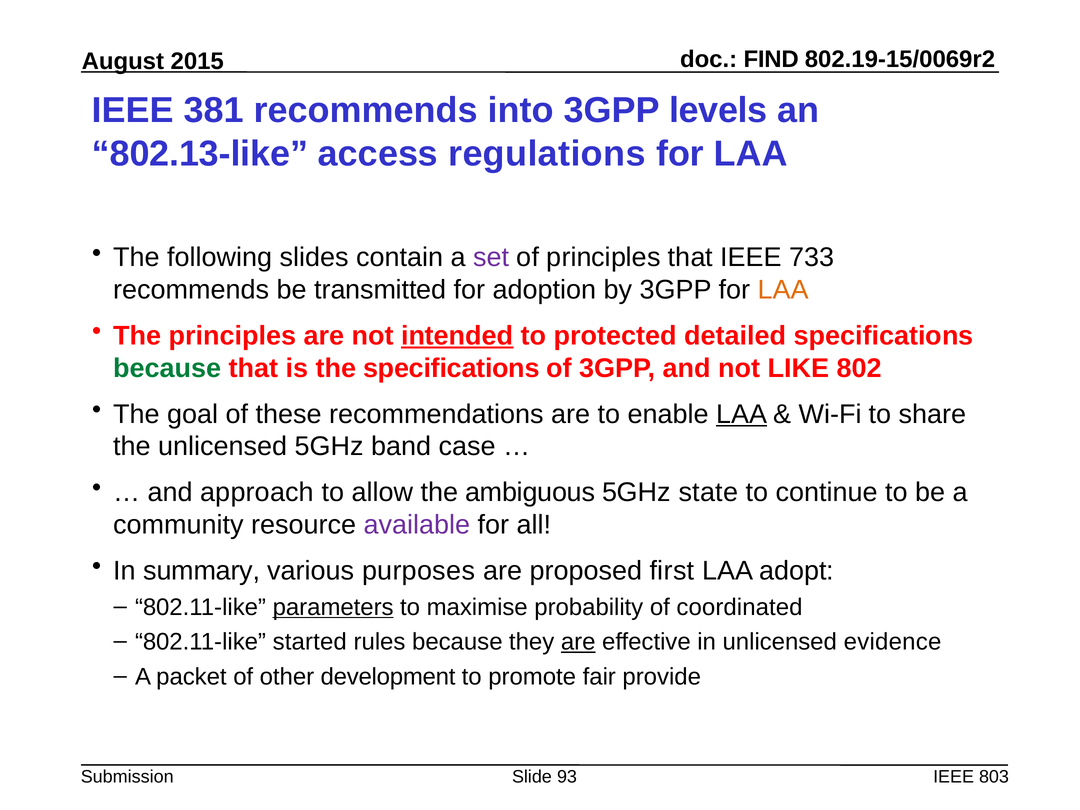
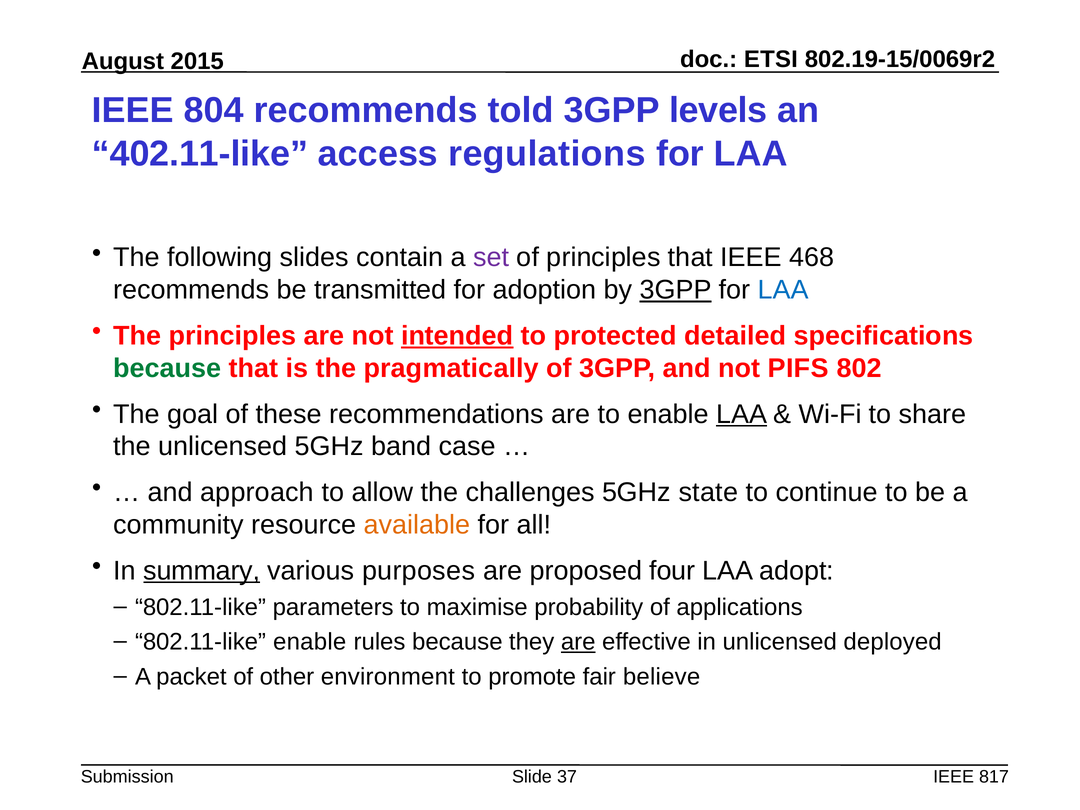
FIND: FIND -> ETSI
381: 381 -> 804
into: into -> told
802.13-like: 802.13-like -> 402.11-like
733: 733 -> 468
3GPP at (676, 290) underline: none -> present
LAA at (783, 290) colour: orange -> blue
the specifications: specifications -> pragmatically
LIKE: LIKE -> PIFS
ambiguous: ambiguous -> challenges
available colour: purple -> orange
summary underline: none -> present
first: first -> four
parameters underline: present -> none
coordinated: coordinated -> applications
802.11-like started: started -> enable
evidence: evidence -> deployed
development: development -> environment
provide: provide -> believe
93: 93 -> 37
803: 803 -> 817
